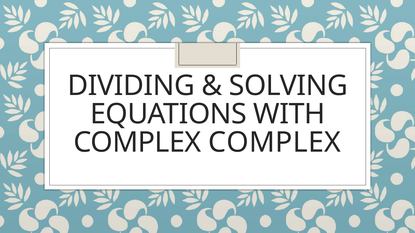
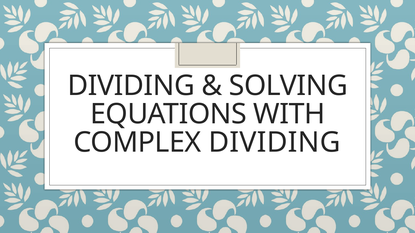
COMPLEX COMPLEX: COMPLEX -> DIVIDING
